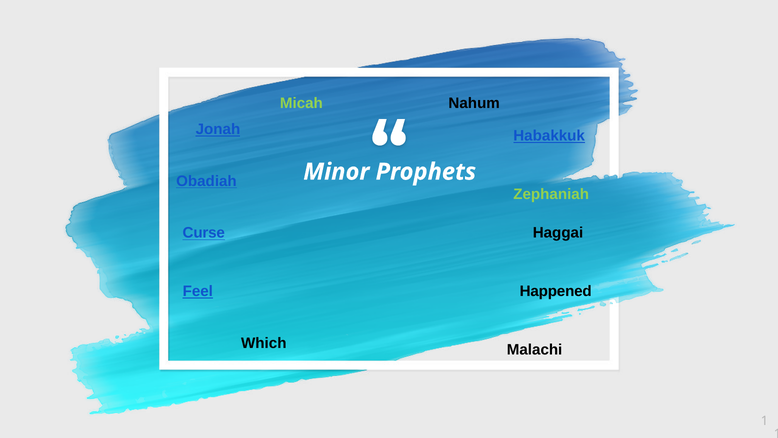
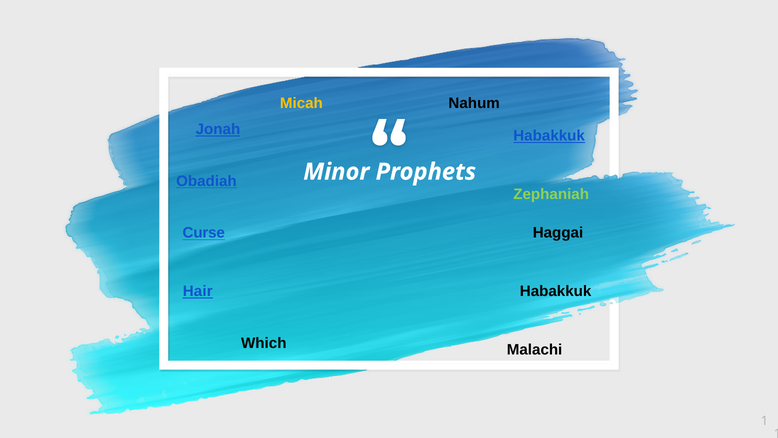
Micah colour: light green -> yellow
Feel: Feel -> Hair
Happened at (556, 291): Happened -> Habakkuk
